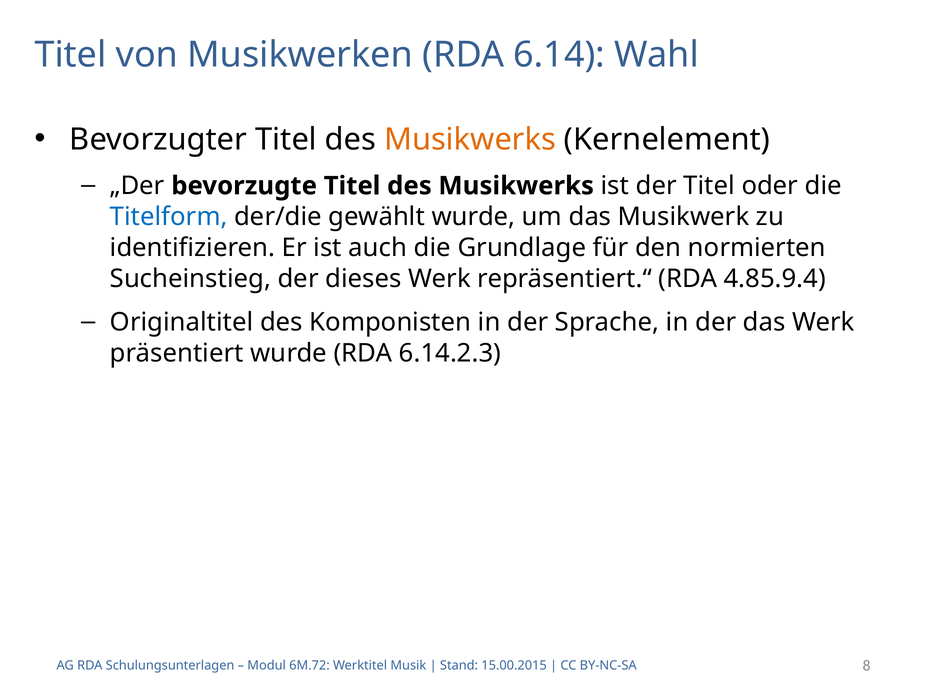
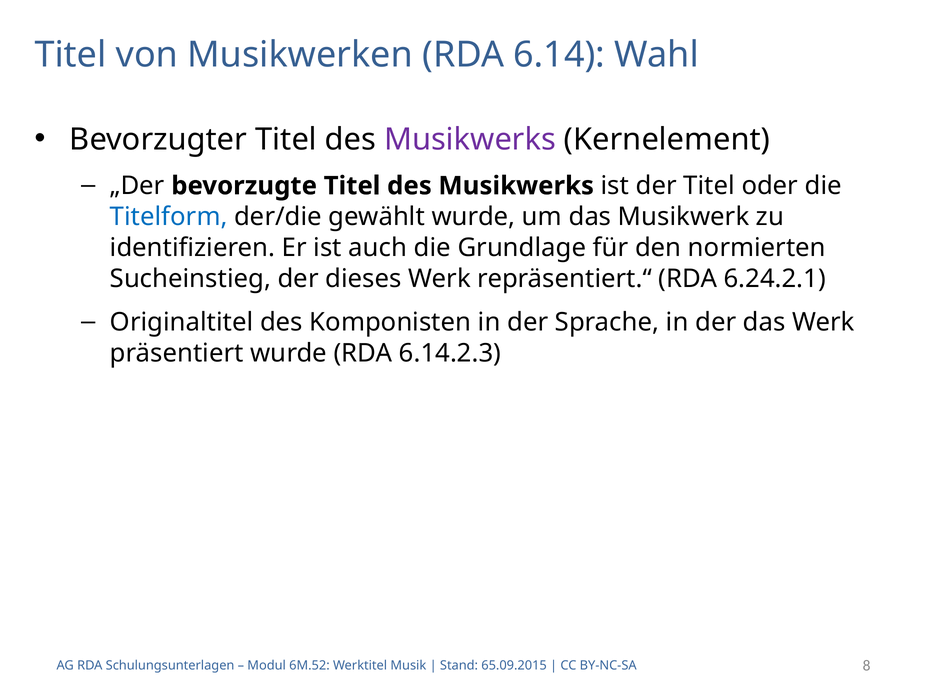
Musikwerks at (470, 139) colour: orange -> purple
4.85.9.4: 4.85.9.4 -> 6.24.2.1
6M.72: 6M.72 -> 6M.52
15.00.2015: 15.00.2015 -> 65.09.2015
